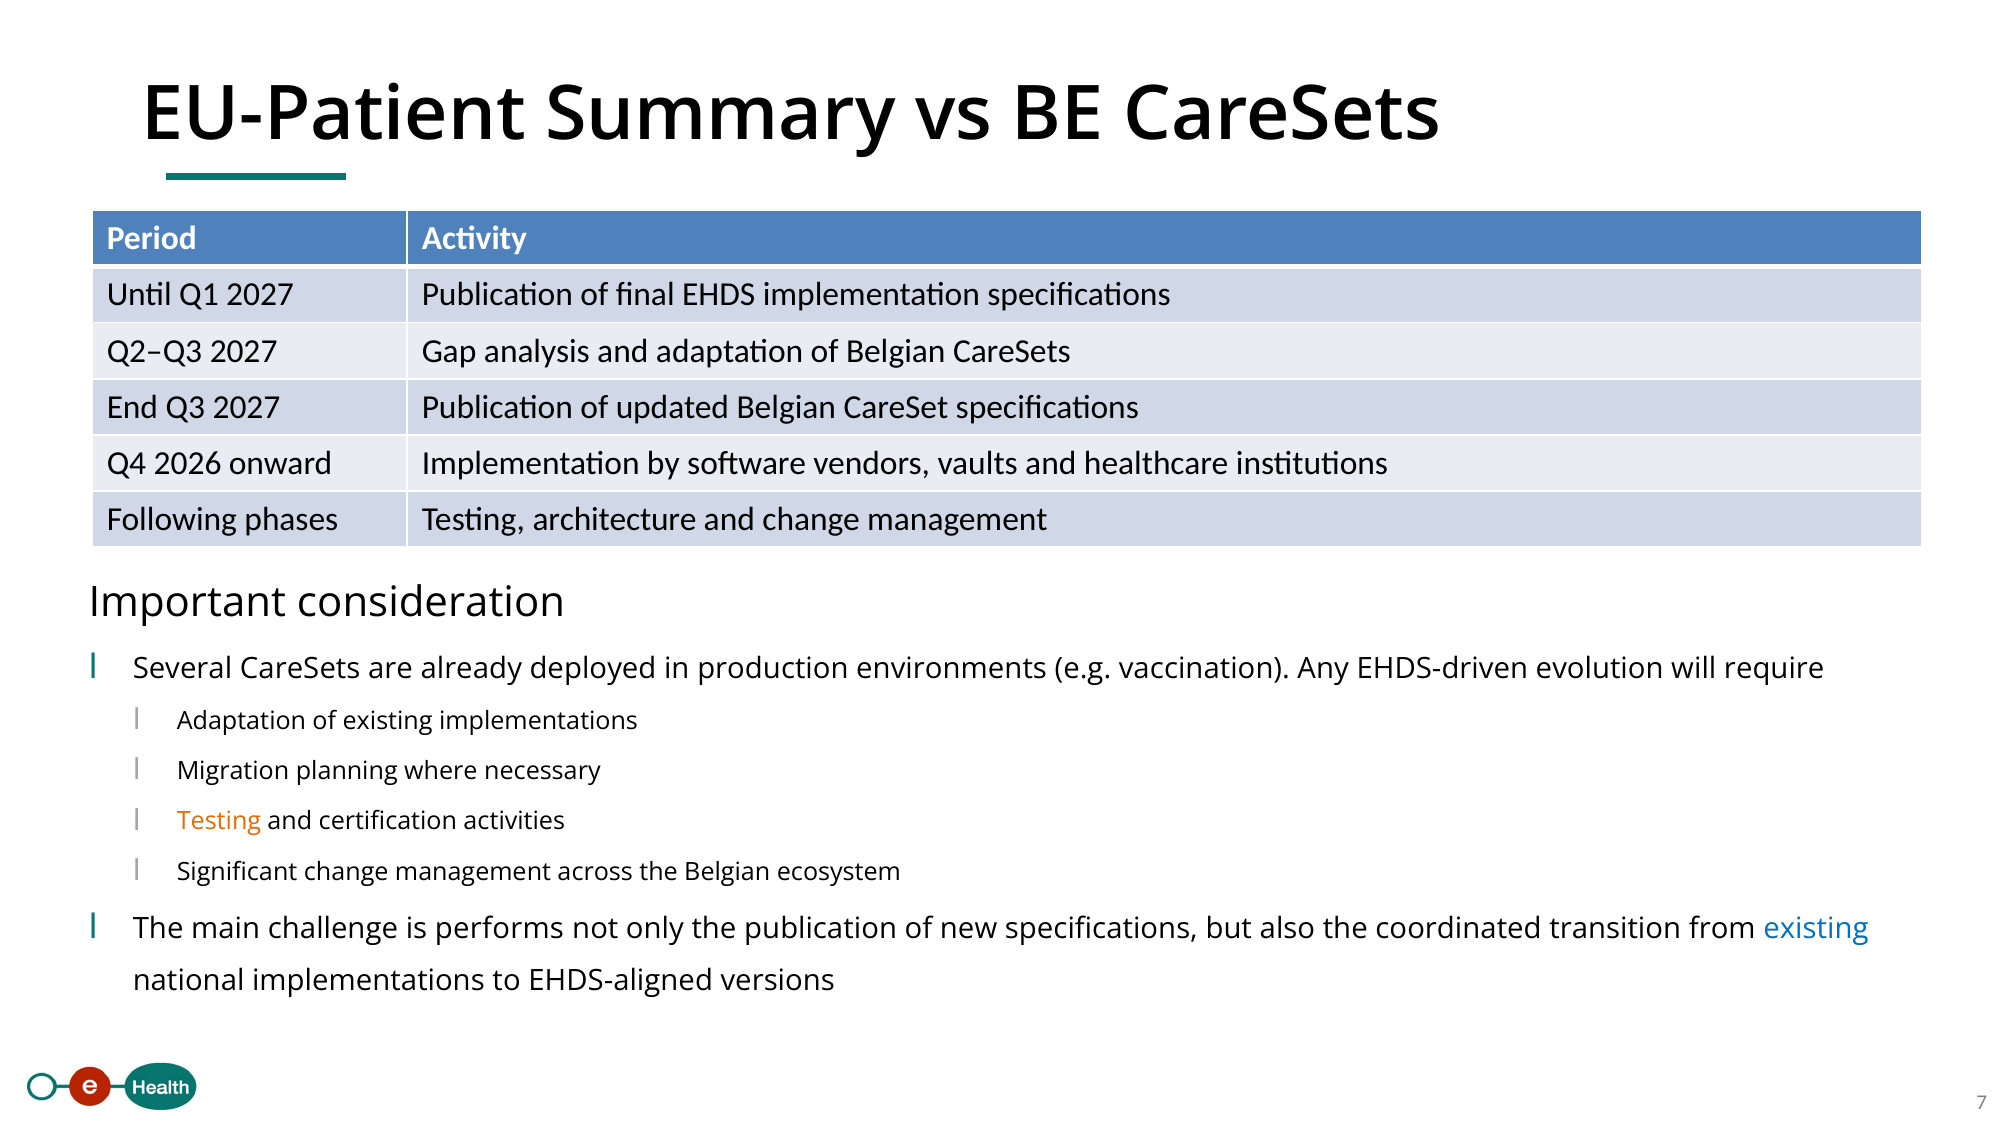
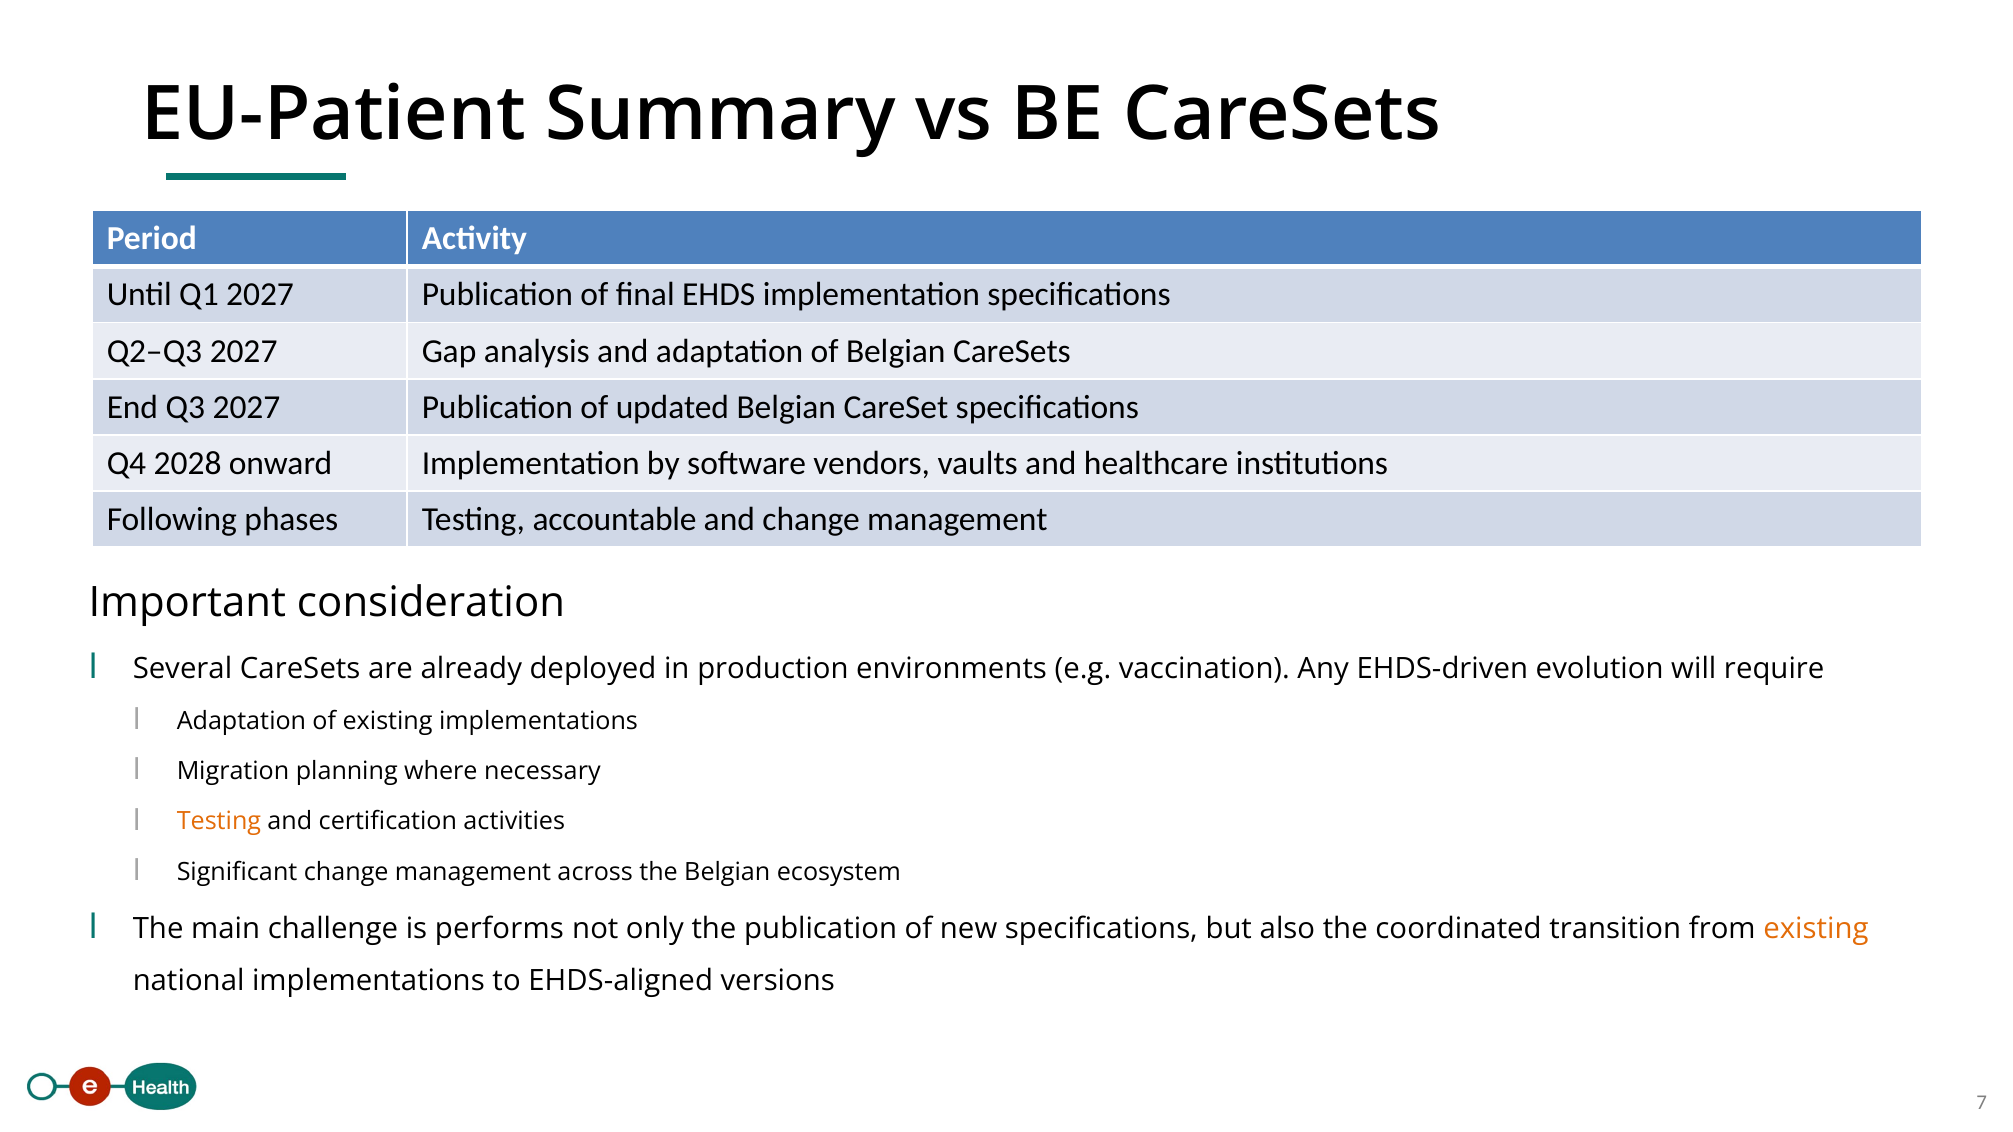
2026: 2026 -> 2028
architecture: architecture -> accountable
existing at (1816, 929) colour: blue -> orange
